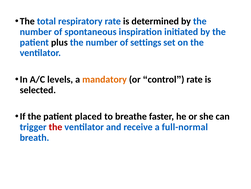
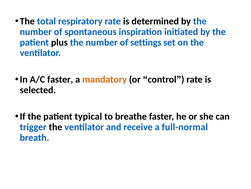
A/C levels: levels -> faster
placed: placed -> typical
the at (56, 126) colour: red -> black
